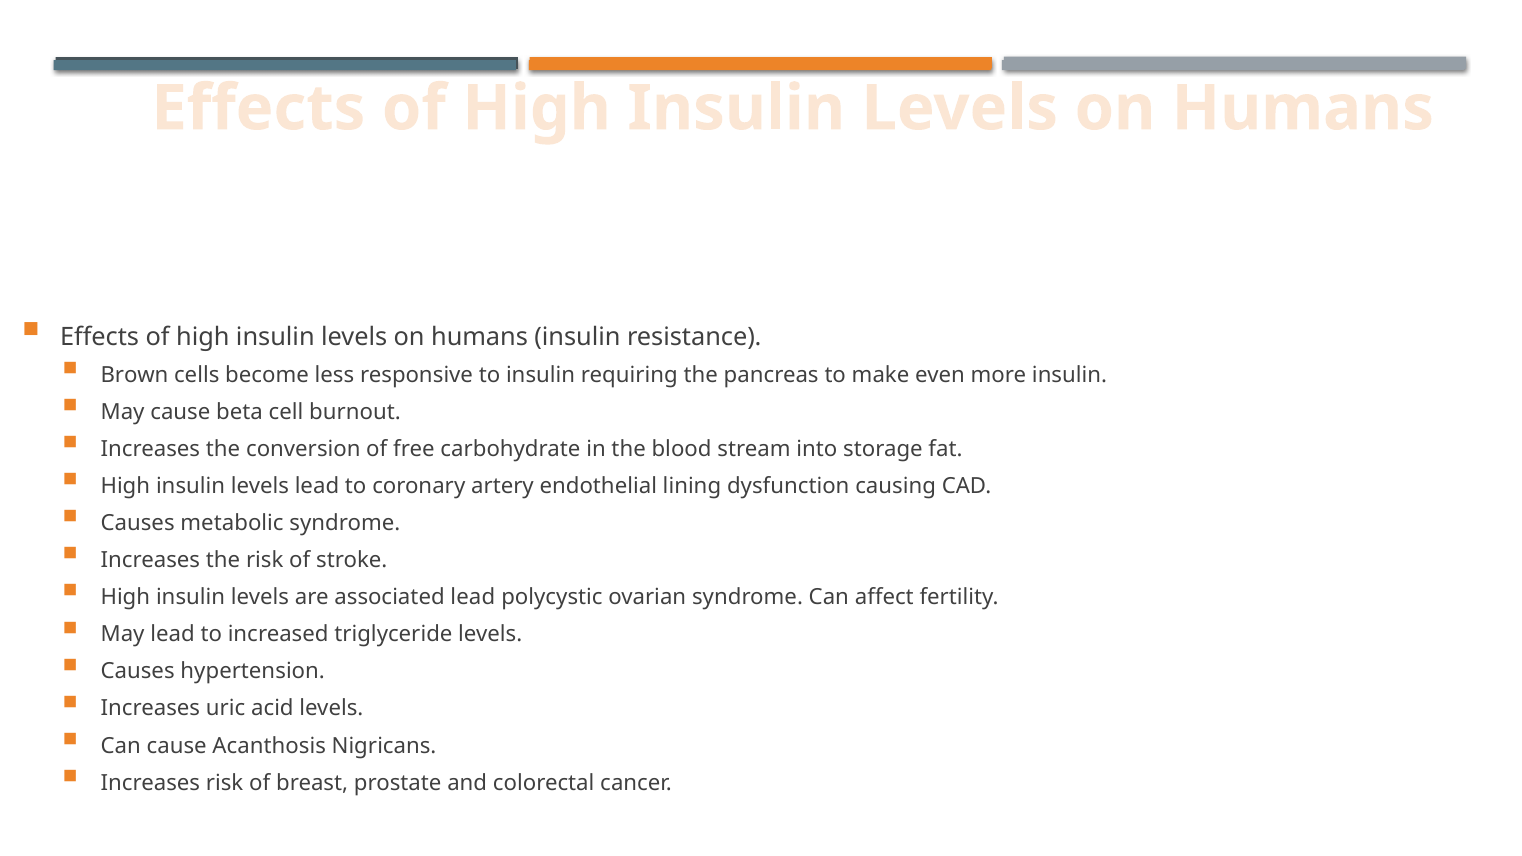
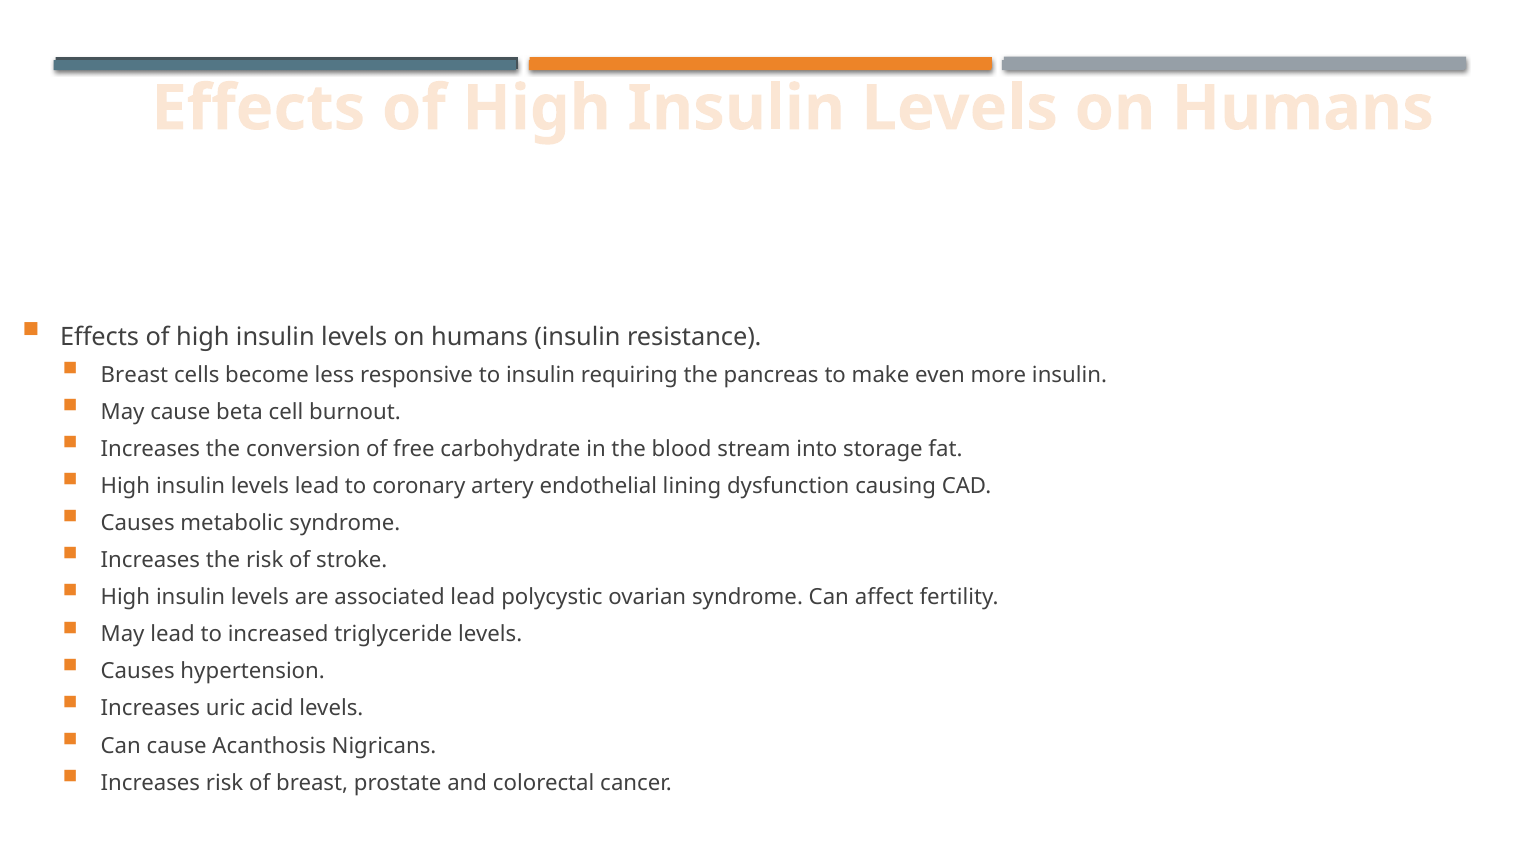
Brown at (135, 375): Brown -> Breast
